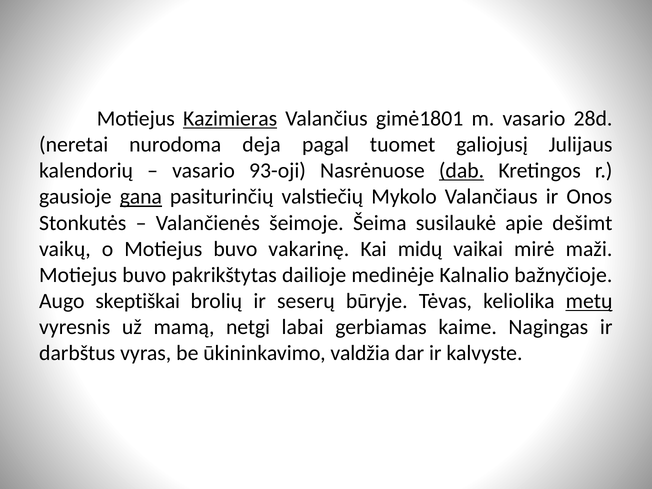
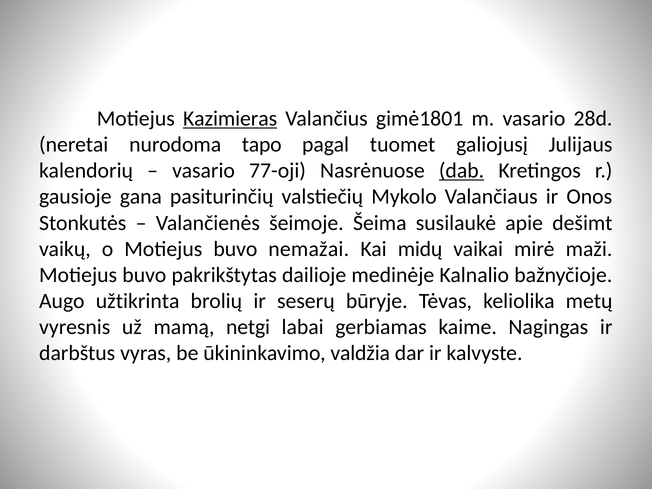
deja: deja -> tapo
93-oji: 93-oji -> 77-oji
gana underline: present -> none
vakarinę: vakarinę -> nemažai
skeptiškai: skeptiškai -> užtikrinta
metų underline: present -> none
